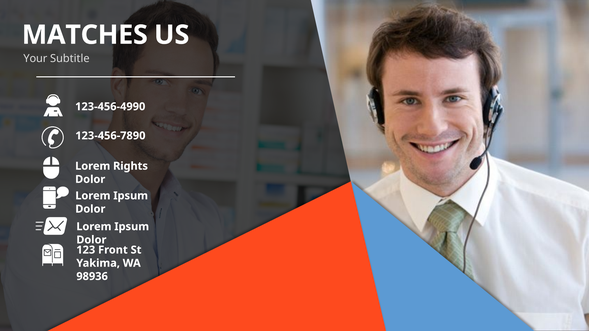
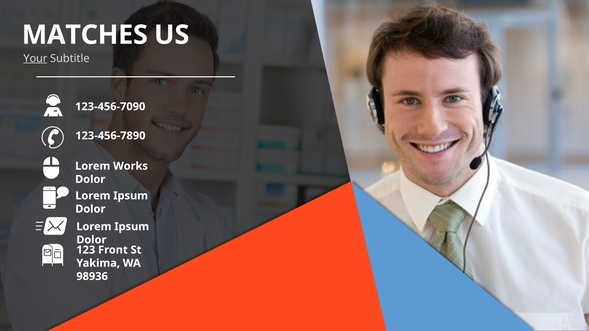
Your underline: none -> present
123-456-4990: 123-456-4990 -> 123-456-7090
Rights: Rights -> Works
